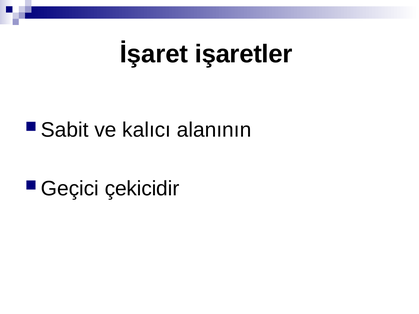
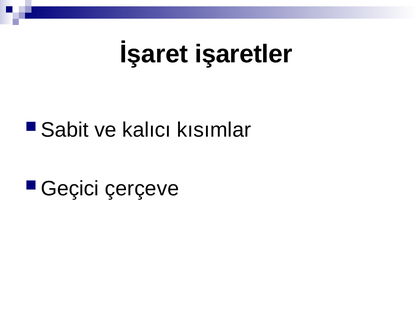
alanının: alanının -> kısımlar
çekicidir: çekicidir -> çerçeve
